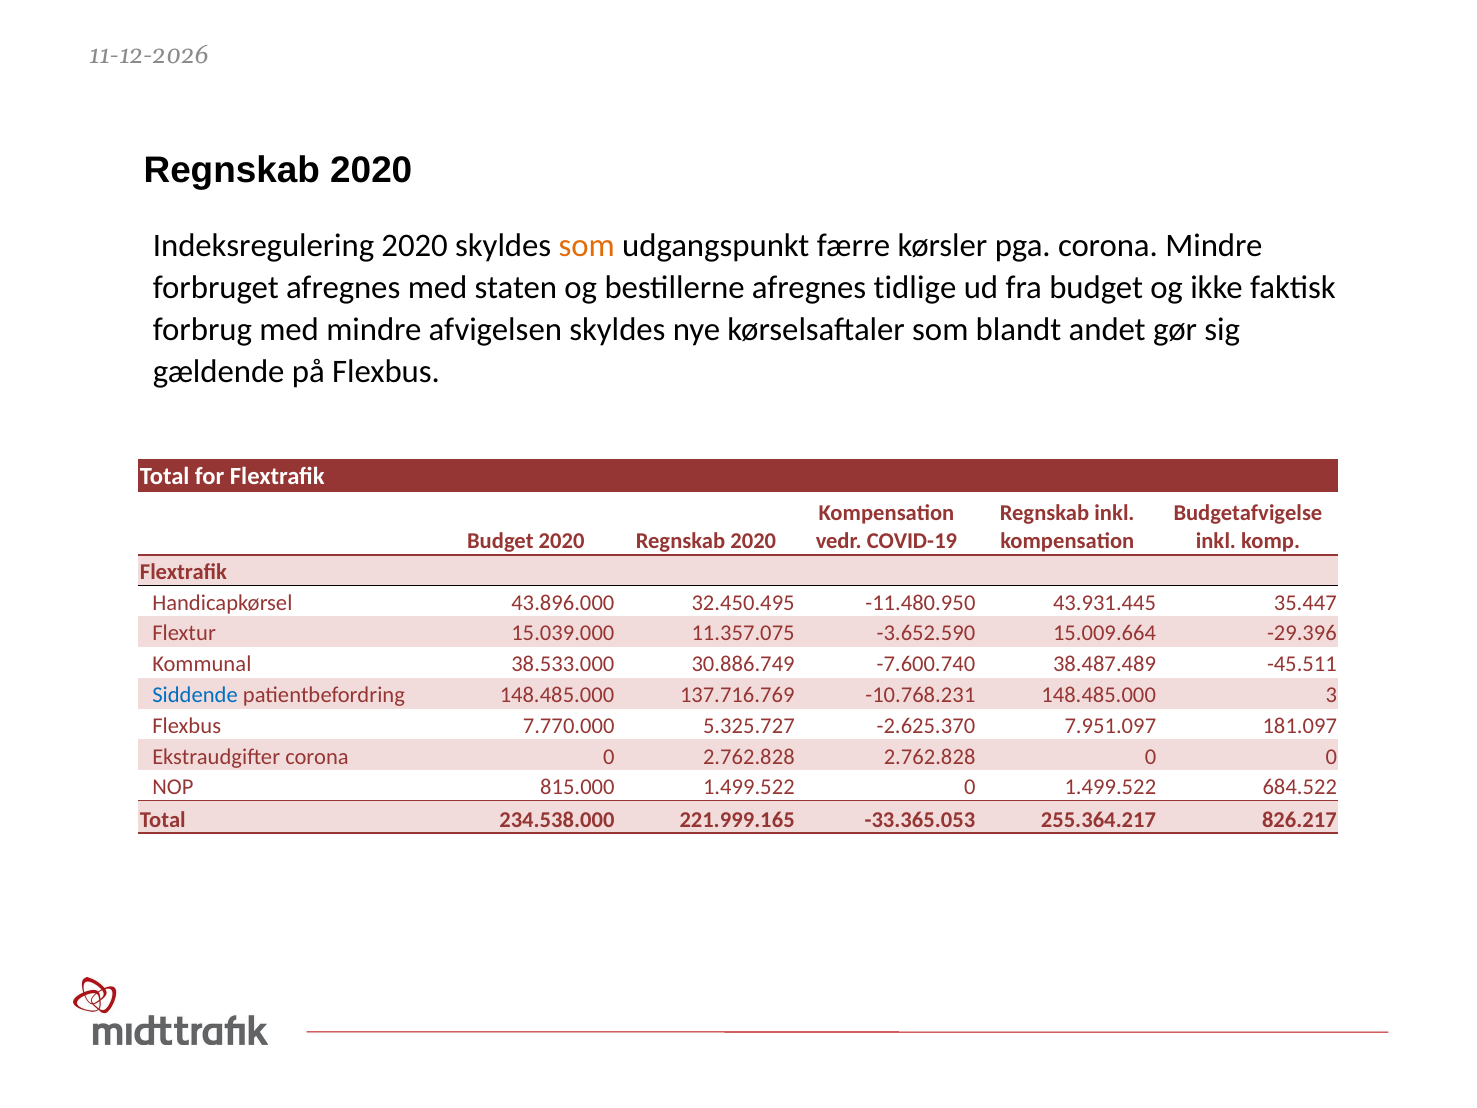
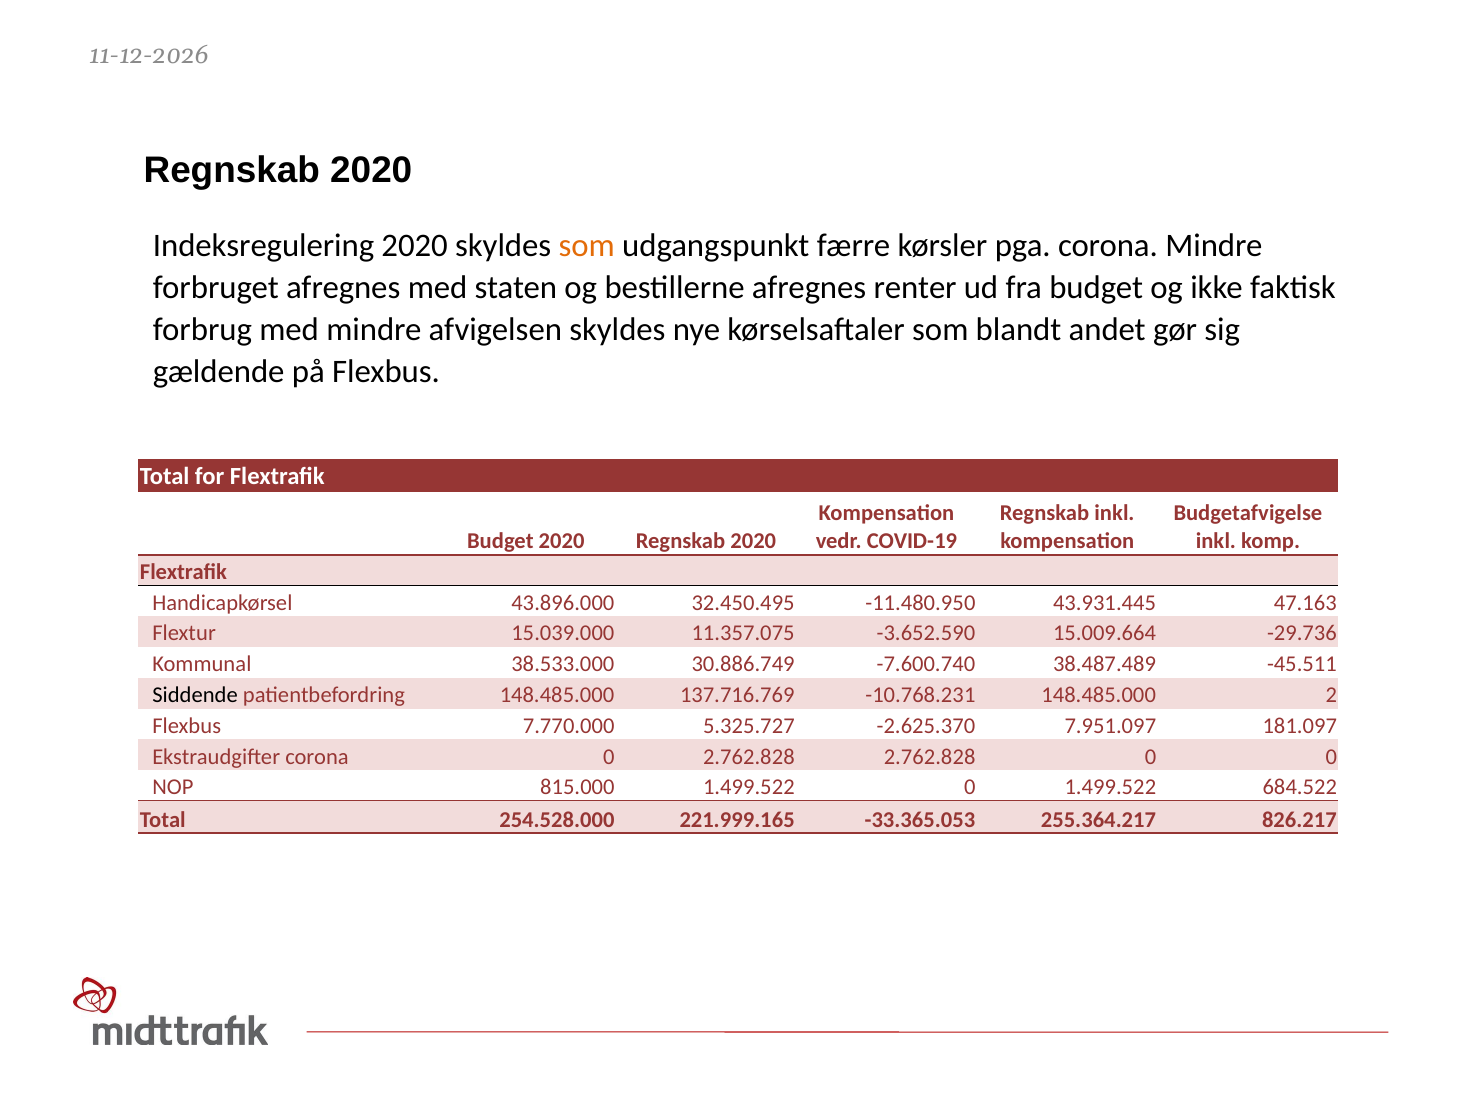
tidlige: tidlige -> renter
35.447: 35.447 -> 47.163
-29.396: -29.396 -> -29.736
Siddende colour: blue -> black
3: 3 -> 2
234.538.000: 234.538.000 -> 254.528.000
